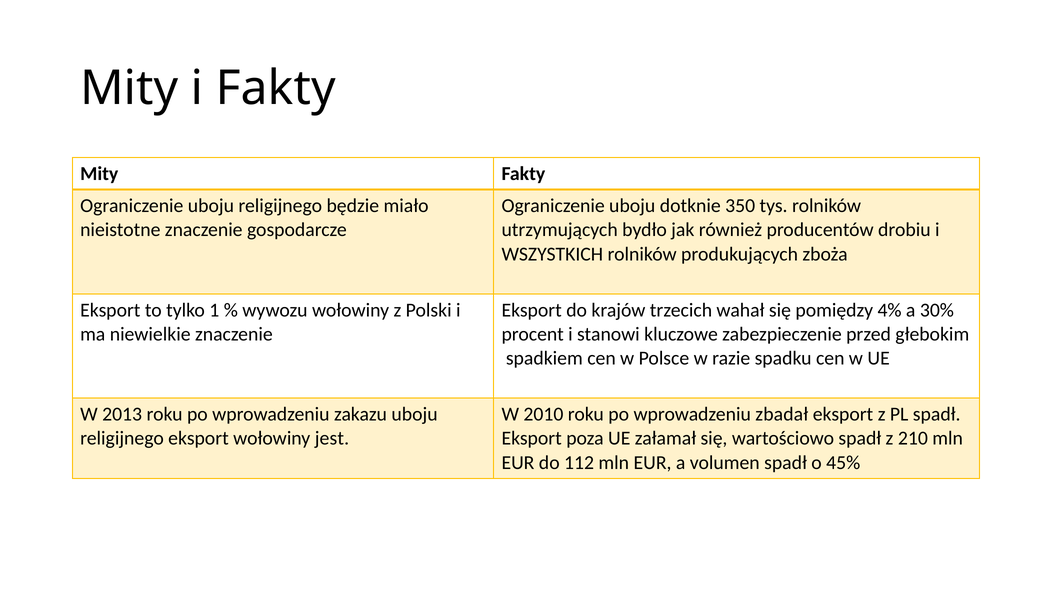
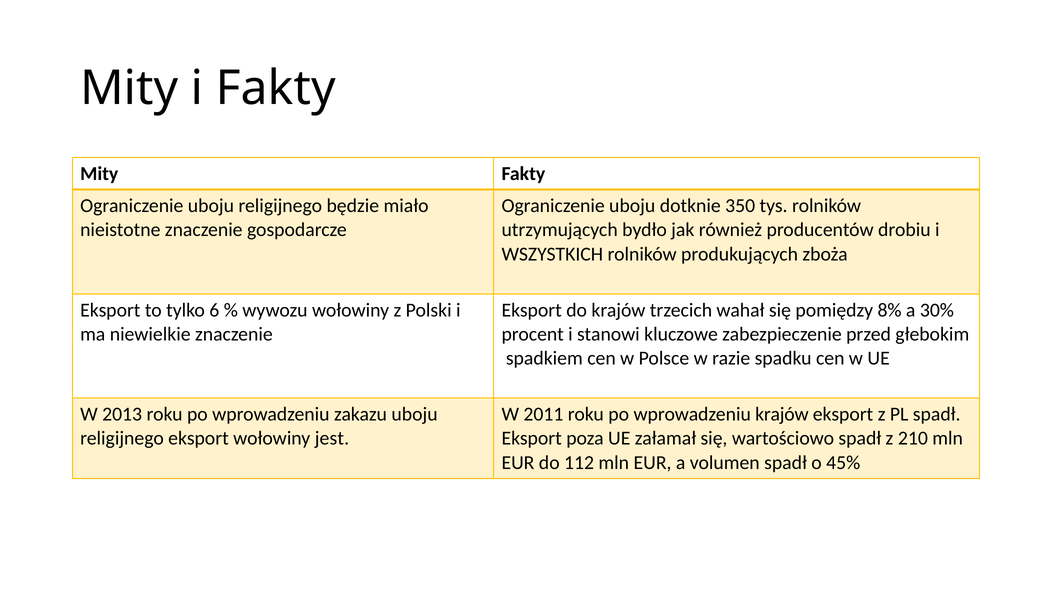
1: 1 -> 6
4%: 4% -> 8%
2010: 2010 -> 2011
wprowadzeniu zbadał: zbadał -> krajów
